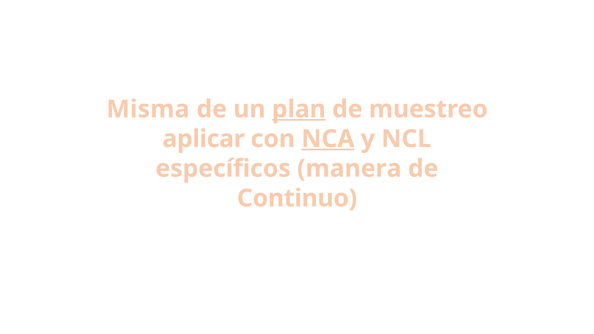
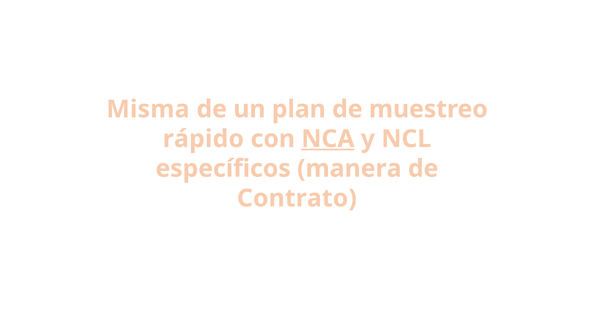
plan underline: present -> none
aplicar: aplicar -> rápido
Continuo: Continuo -> Contrato
